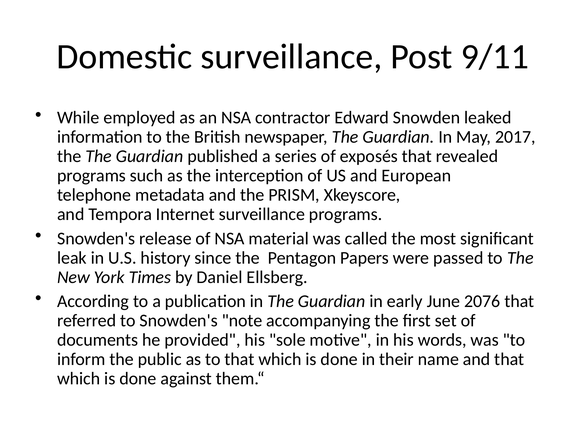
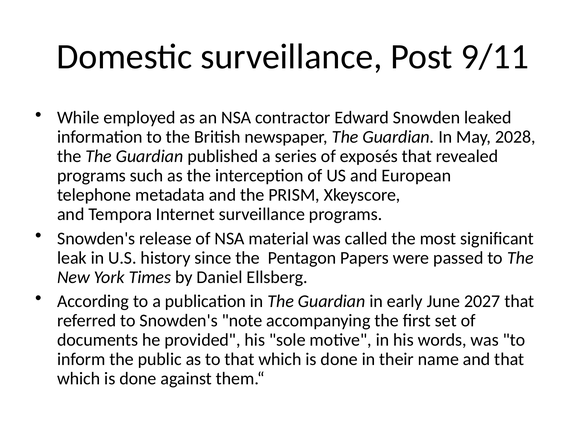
2017: 2017 -> 2028
2076: 2076 -> 2027
